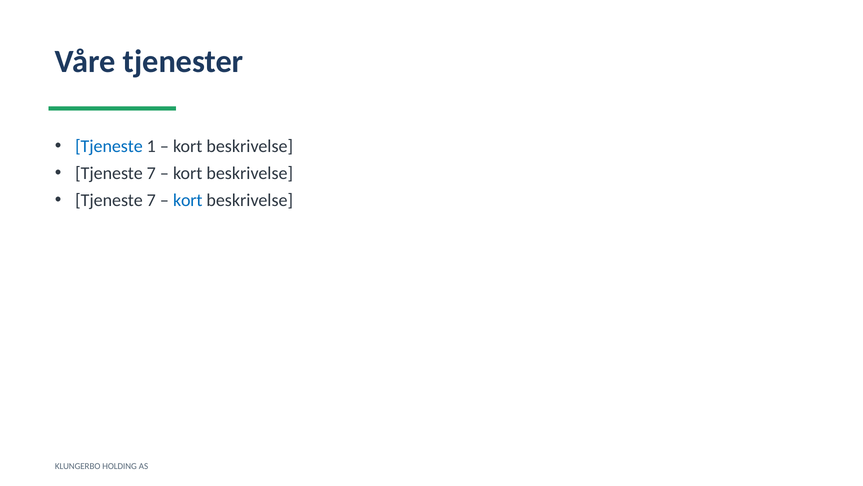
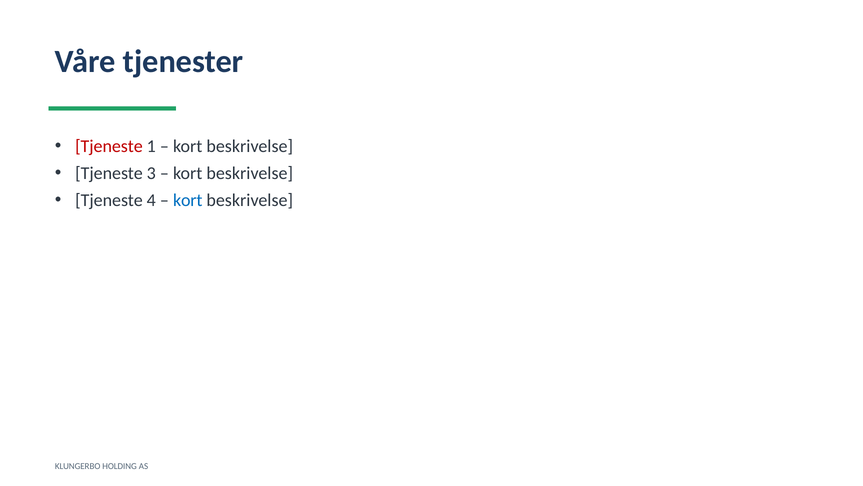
Tjeneste at (109, 146) colour: blue -> red
7 at (151, 173): 7 -> 3
7 at (151, 200): 7 -> 4
